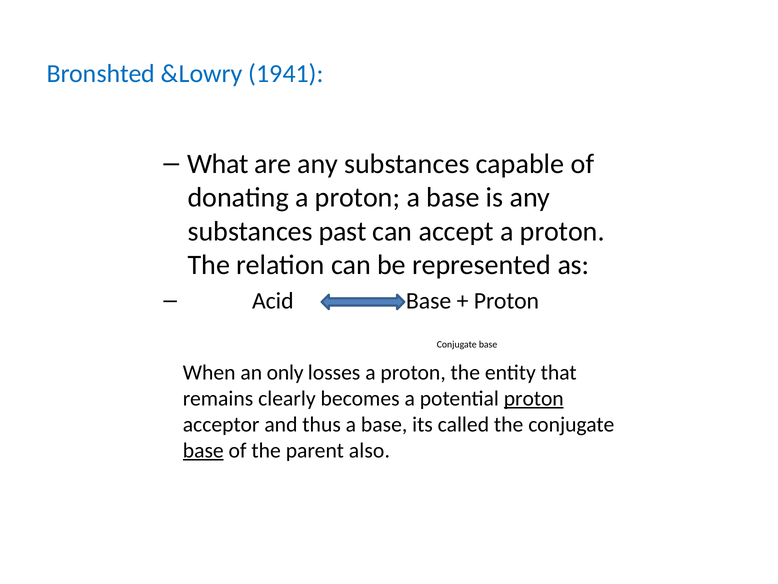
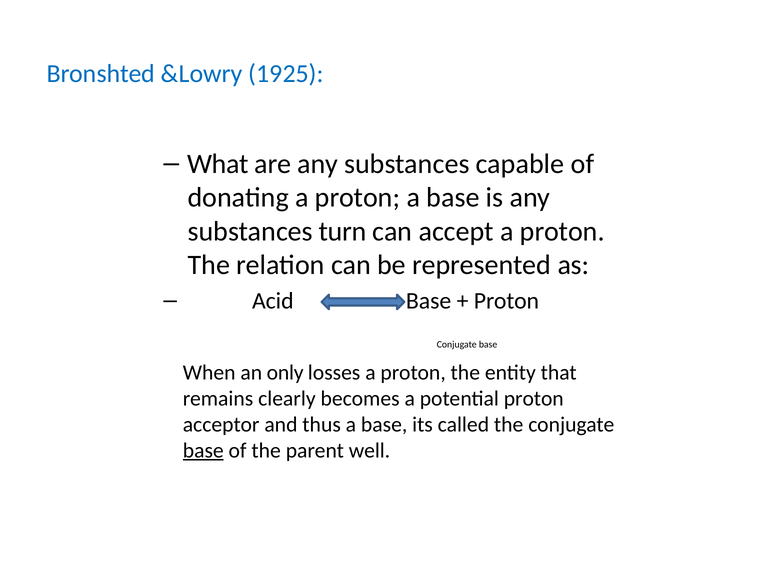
1941: 1941 -> 1925
past: past -> turn
proton at (534, 398) underline: present -> none
also: also -> well
